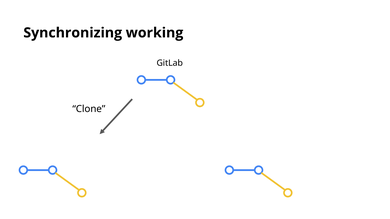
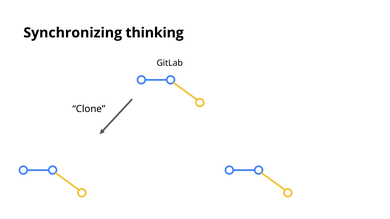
working: working -> thinking
